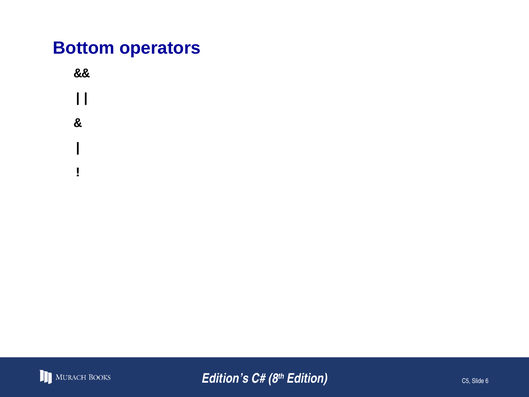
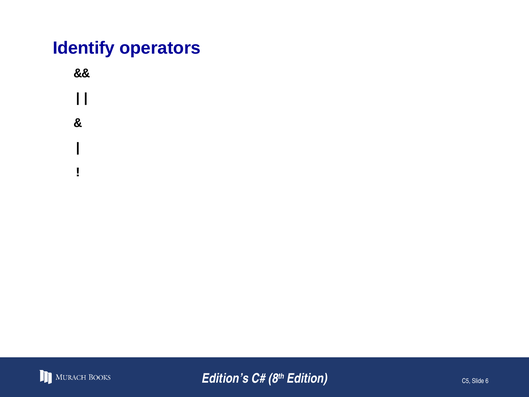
Bottom: Bottom -> Identify
